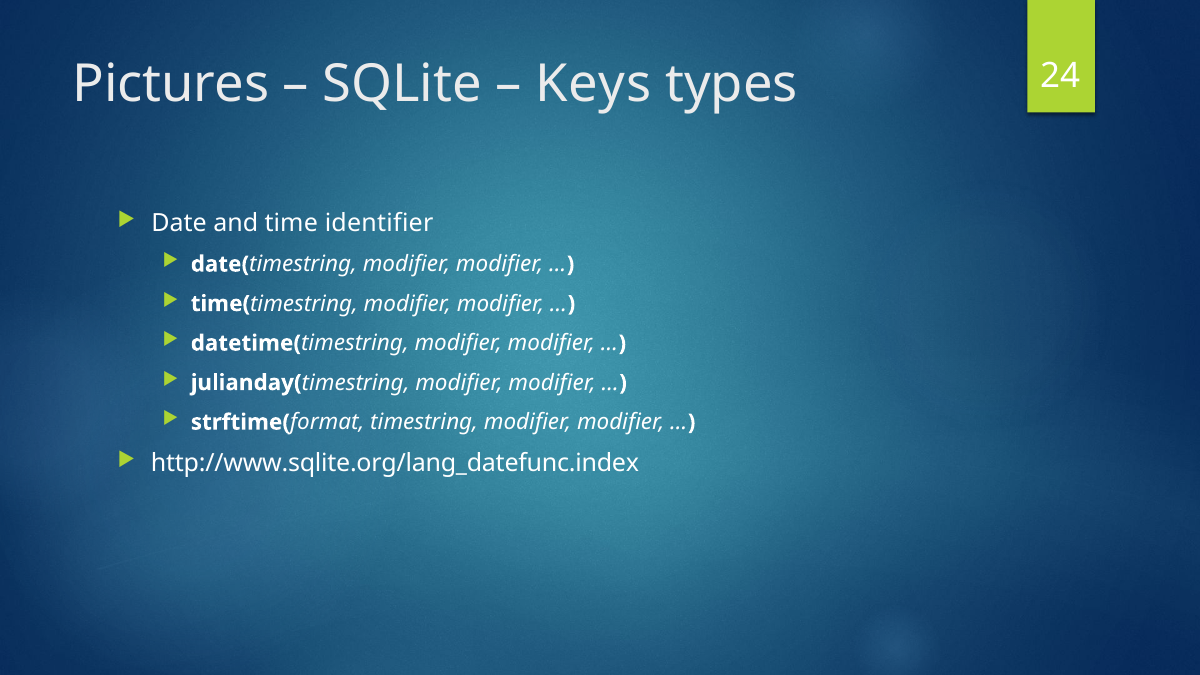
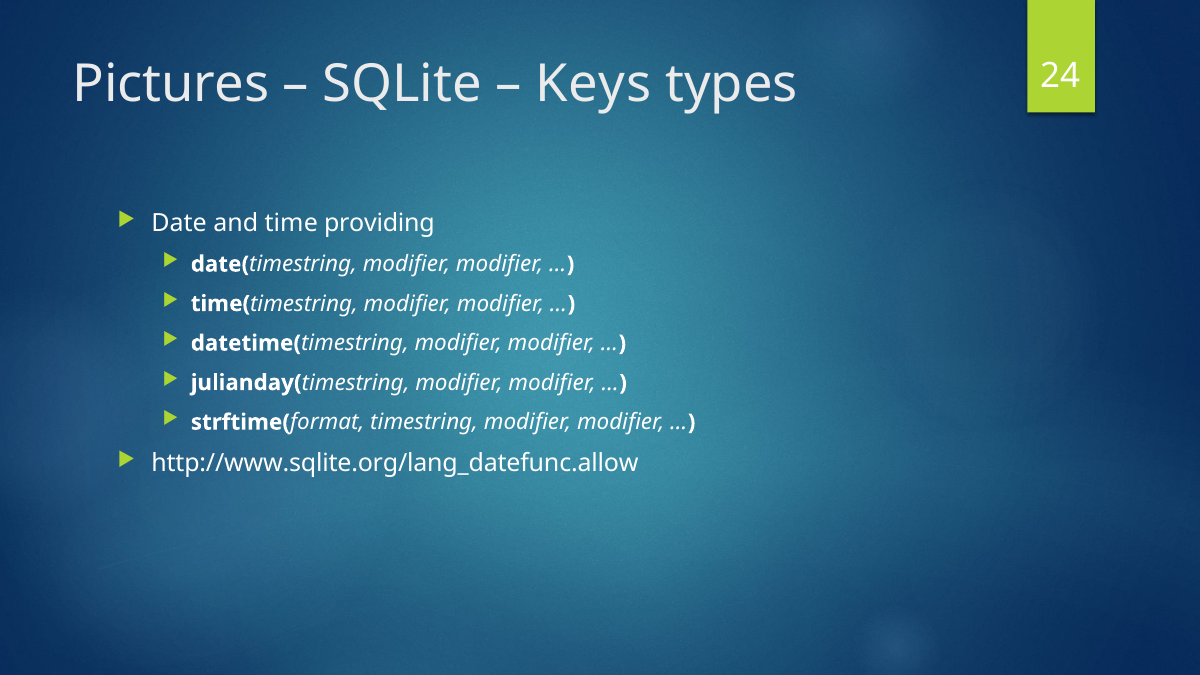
identifier: identifier -> providing
http://www.sqlite.org/lang_datefunc.index: http://www.sqlite.org/lang_datefunc.index -> http://www.sqlite.org/lang_datefunc.allow
